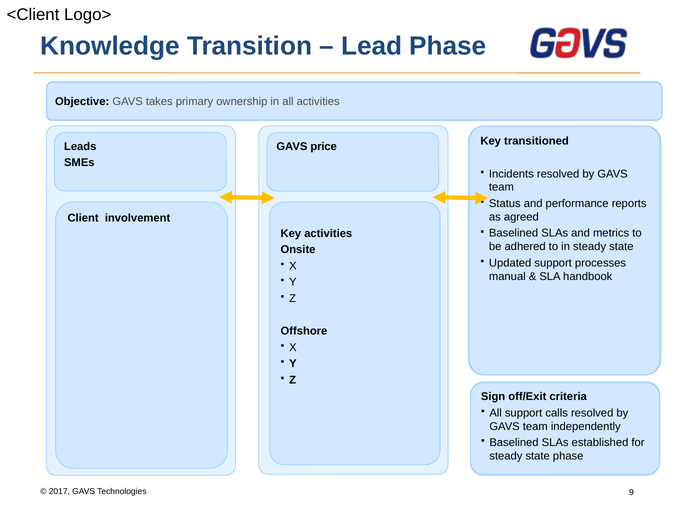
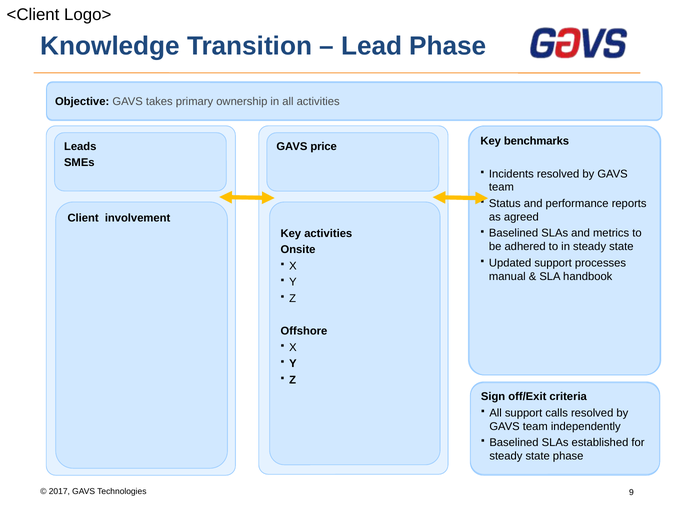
transitioned: transitioned -> benchmarks
